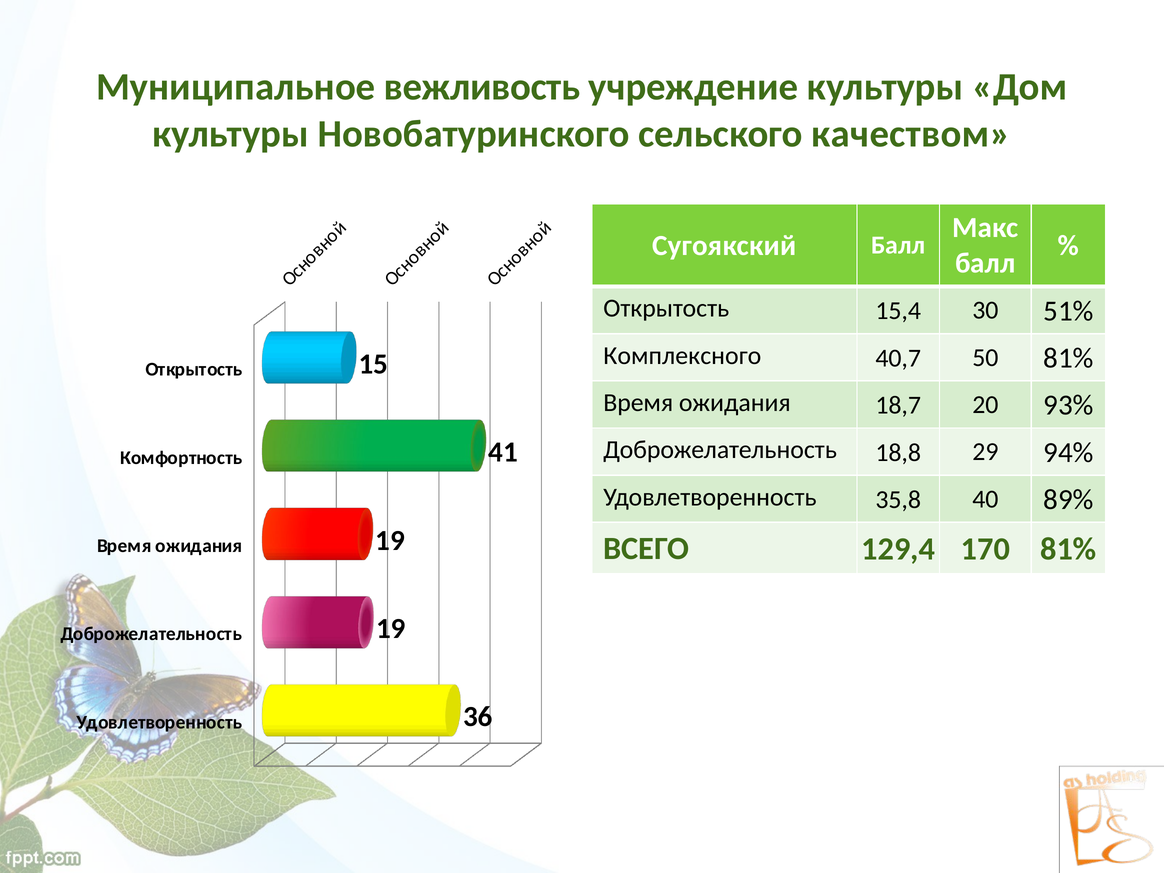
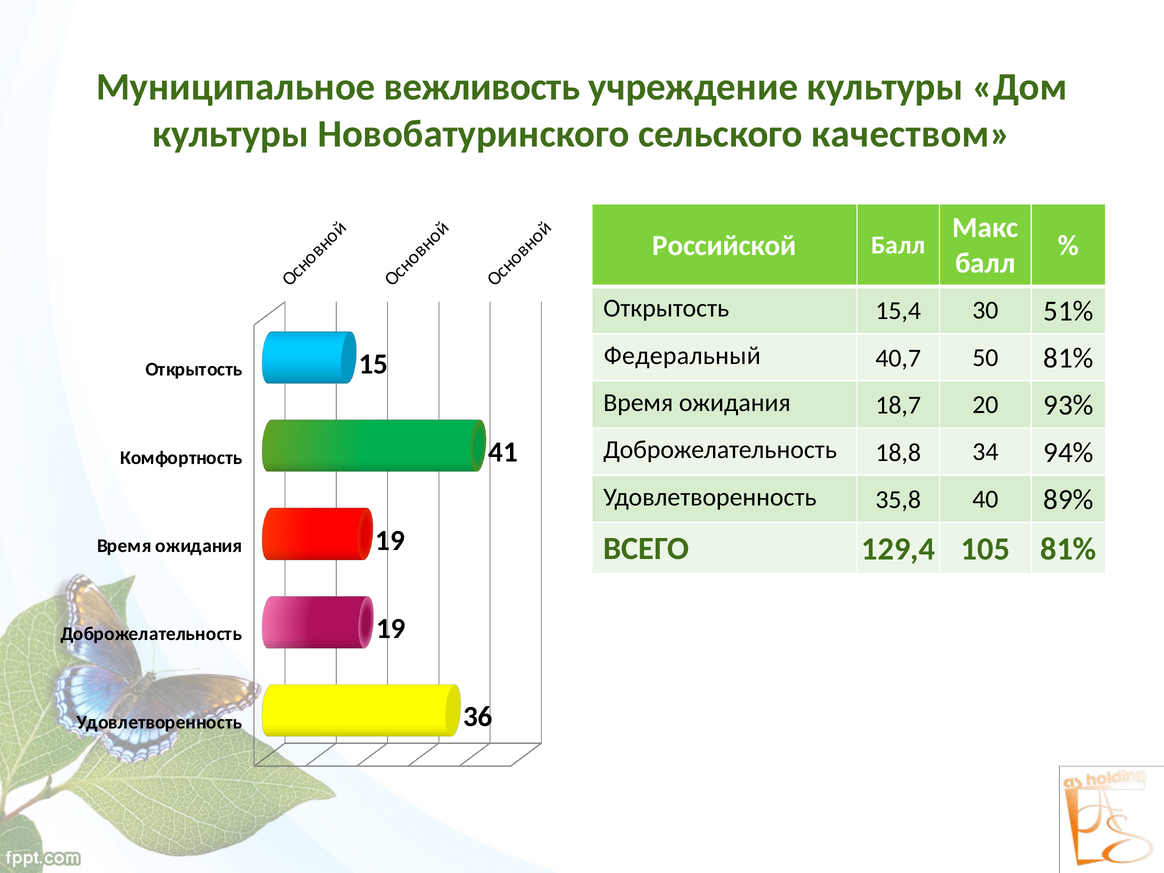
Сугоякский: Сугоякский -> Российской
Комплексного: Комплексного -> Федеральный
29: 29 -> 34
170: 170 -> 105
